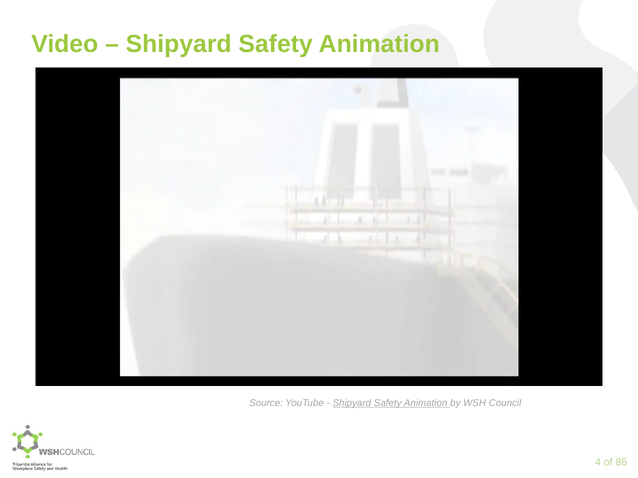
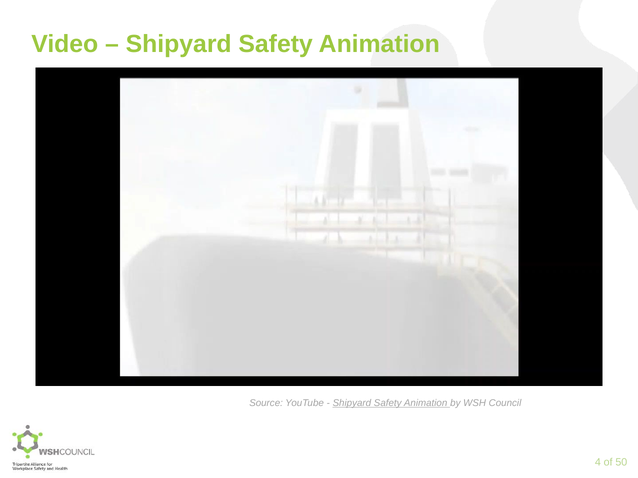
86: 86 -> 50
